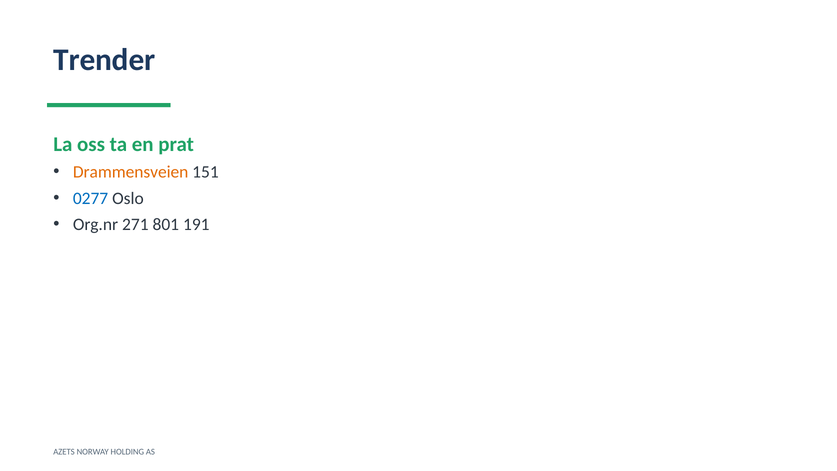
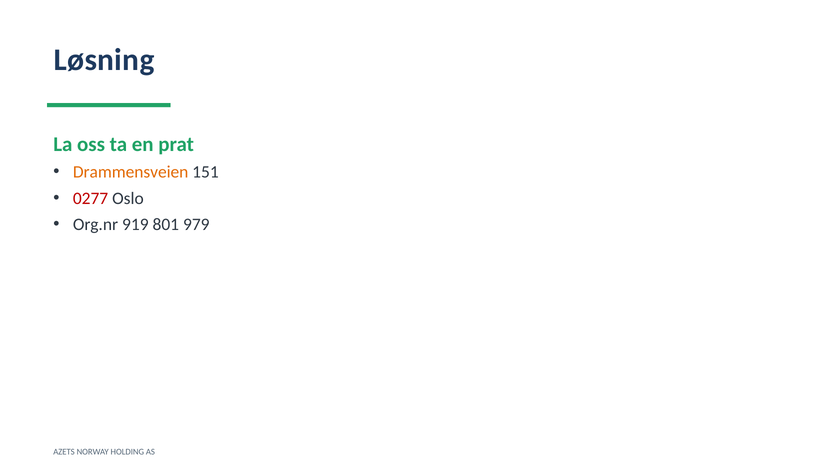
Trender: Trender -> Løsning
0277 colour: blue -> red
271: 271 -> 919
191: 191 -> 979
